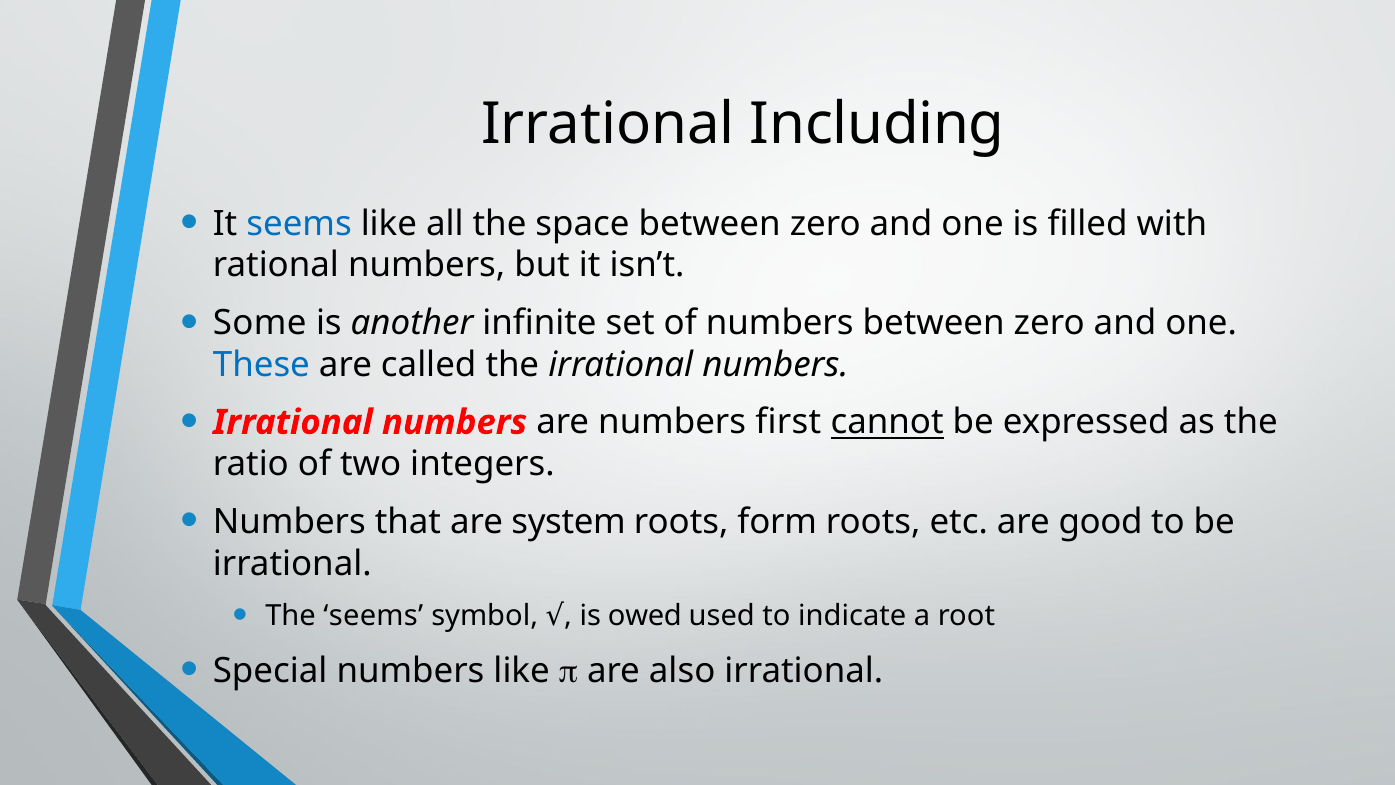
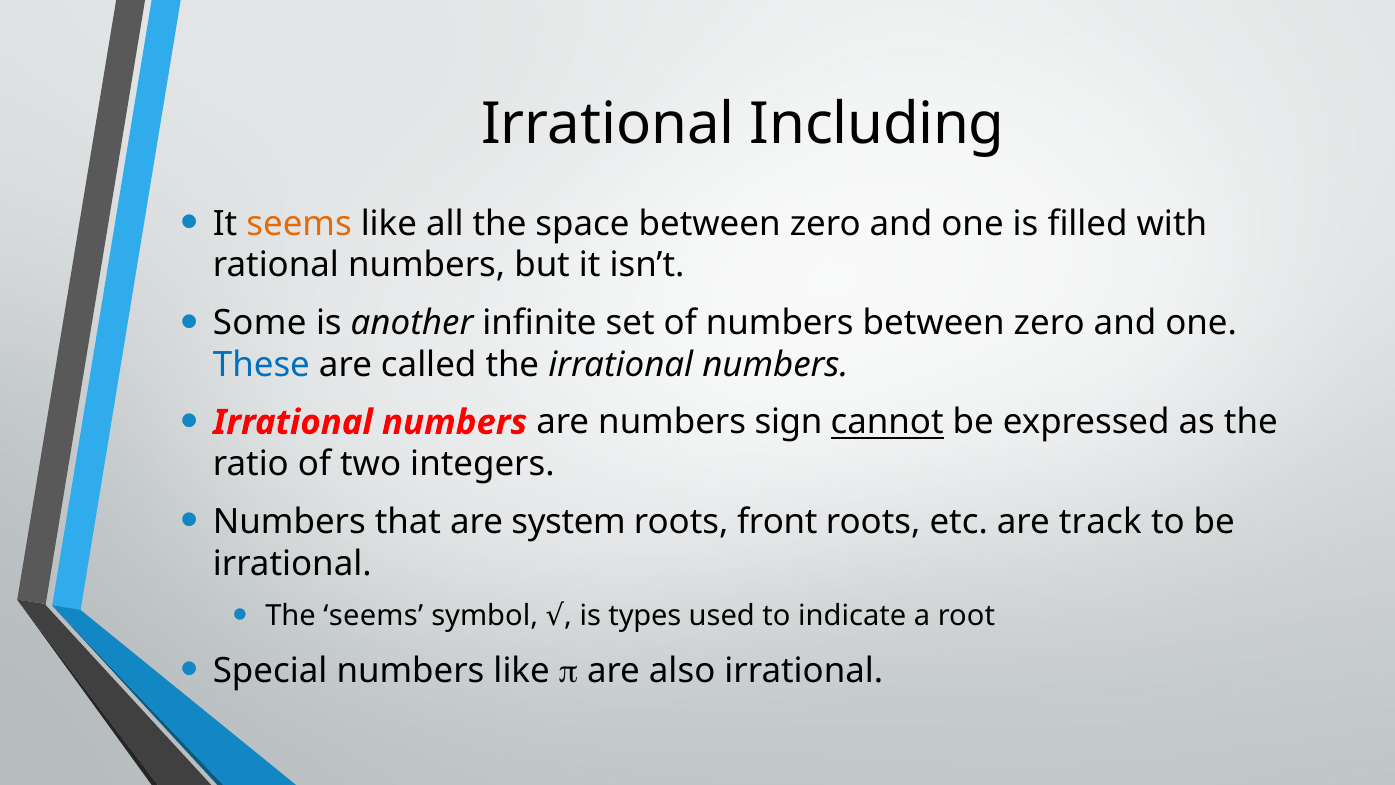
seems at (299, 223) colour: blue -> orange
first: first -> sign
form: form -> front
good: good -> track
owed: owed -> types
